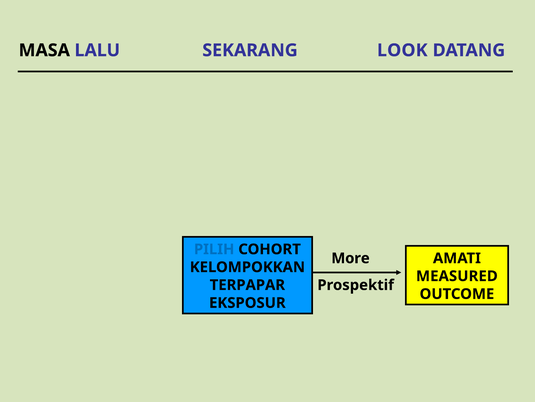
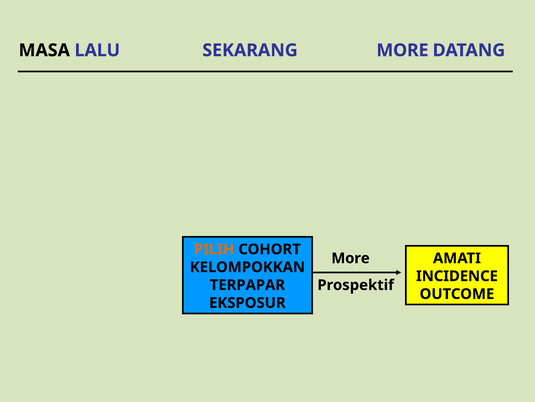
SEKARANG LOOK: LOOK -> MORE
PILIH colour: blue -> orange
MEASURED: MEASURED -> INCIDENCE
